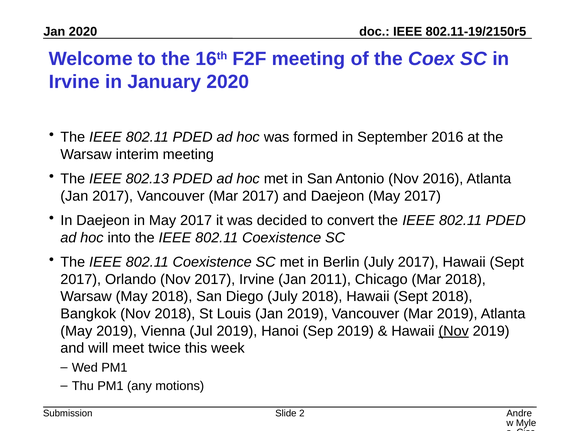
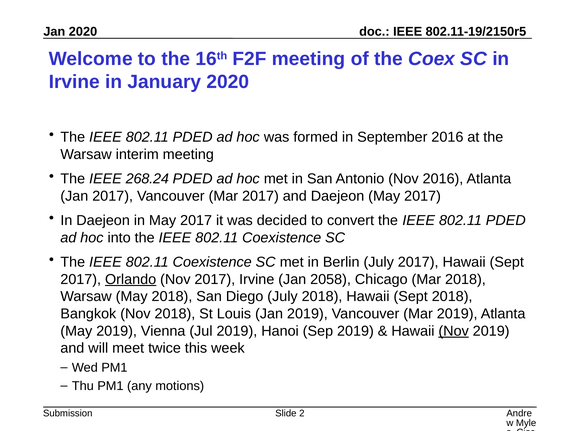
802.13: 802.13 -> 268.24
Orlando underline: none -> present
2011: 2011 -> 2058
